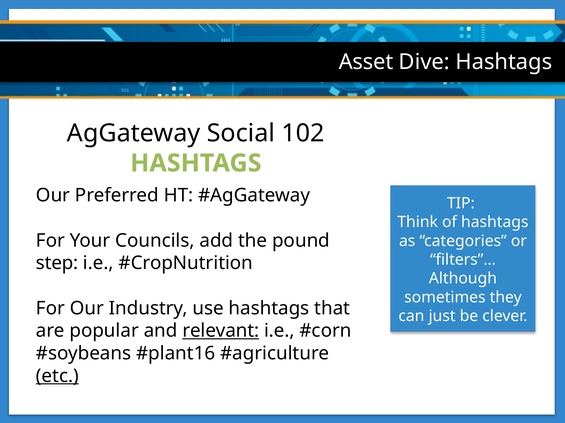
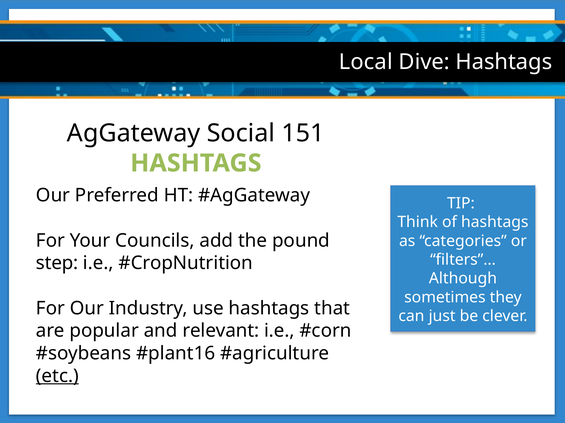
Asset: Asset -> Local
102: 102 -> 151
relevant underline: present -> none
